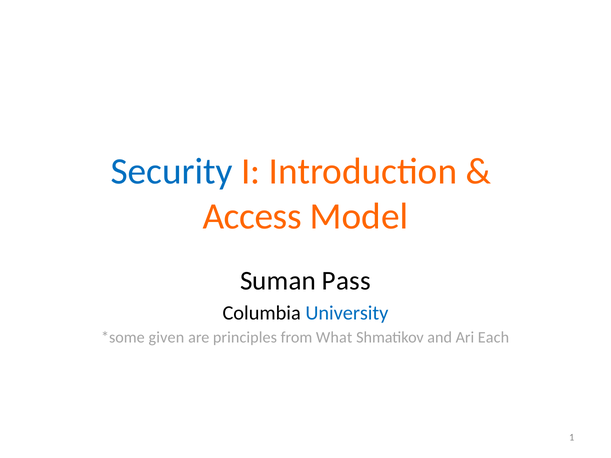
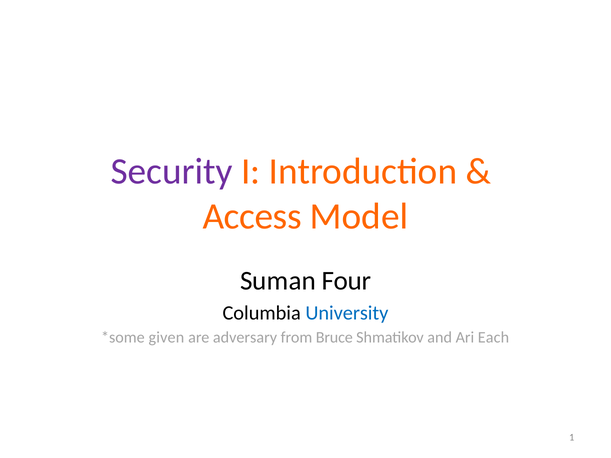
Security colour: blue -> purple
Pass: Pass -> Four
principles: principles -> adversary
What: What -> Bruce
